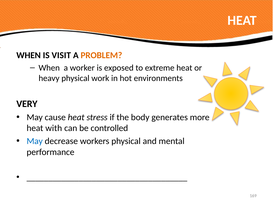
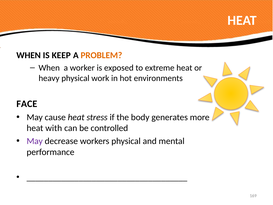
VISIT: VISIT -> KEEP
VERY: VERY -> FACE
May at (35, 141) colour: blue -> purple
